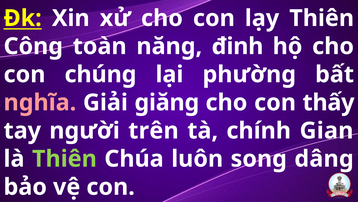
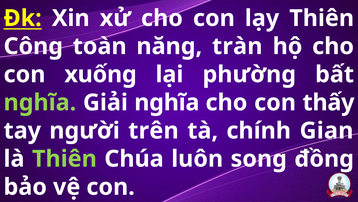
đinh: đinh -> tràn
chúng: chúng -> xuống
nghĩa at (40, 102) colour: pink -> light green
Giải giăng: giăng -> nghĩa
dâng: dâng -> đồng
